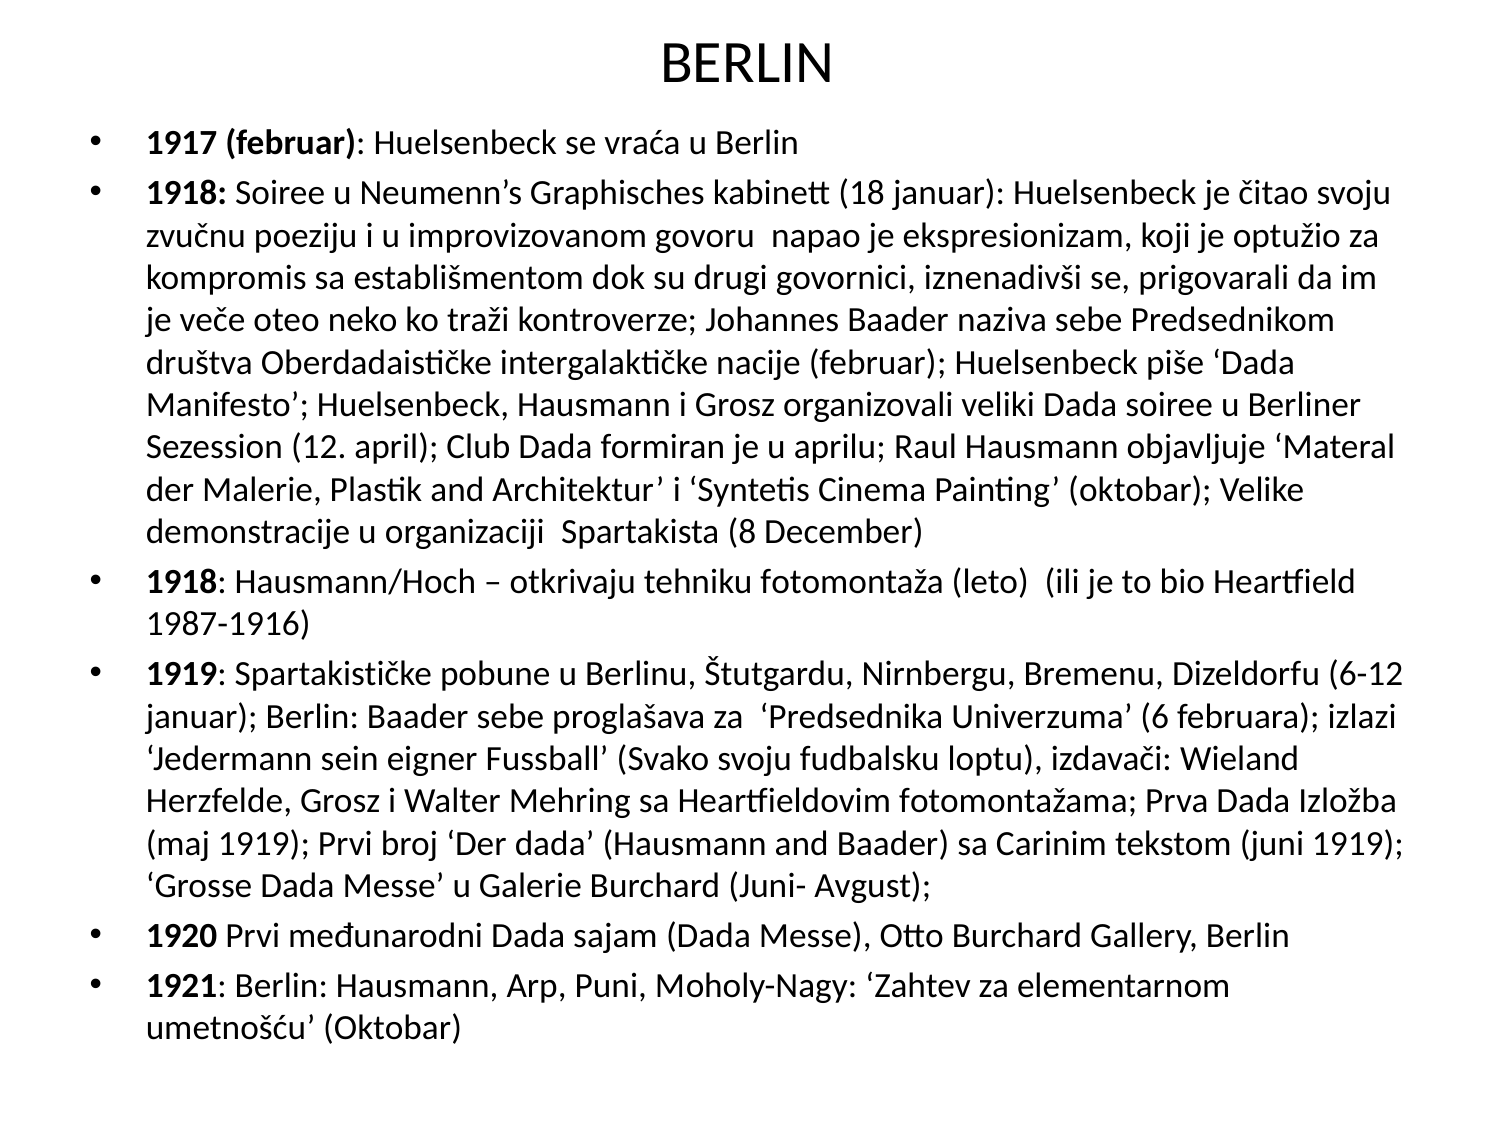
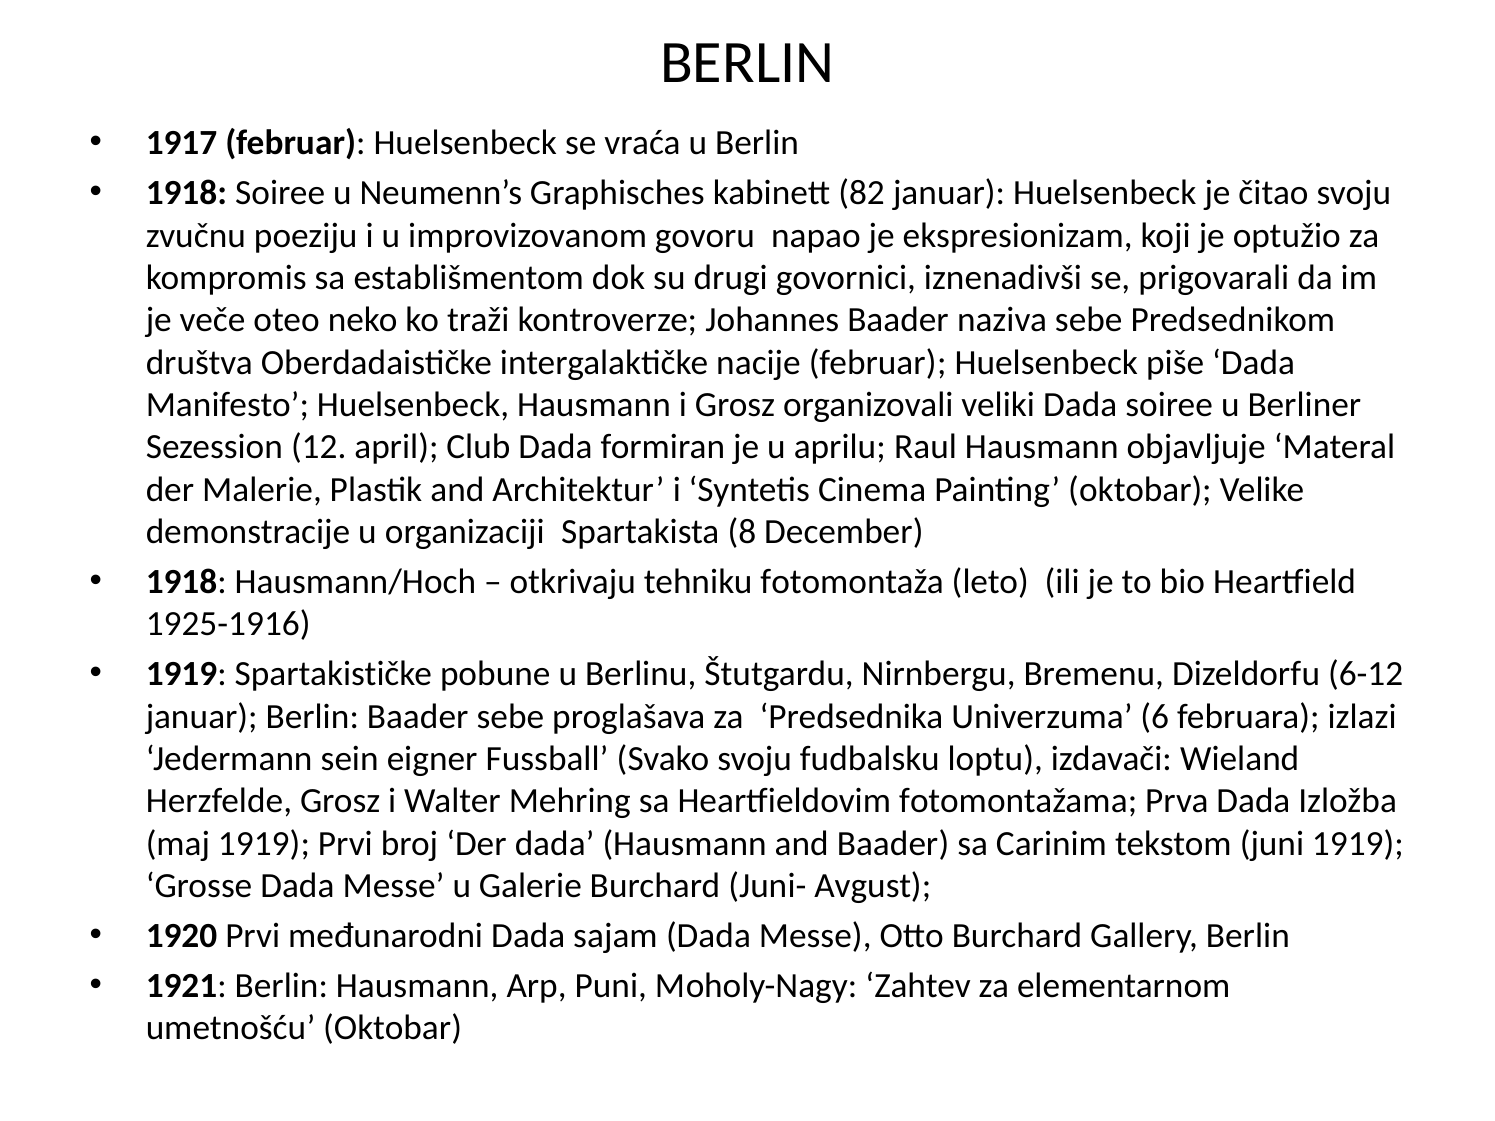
18: 18 -> 82
1987-1916: 1987-1916 -> 1925-1916
